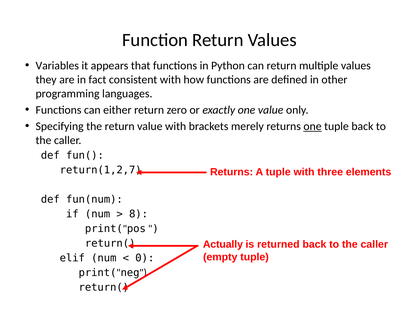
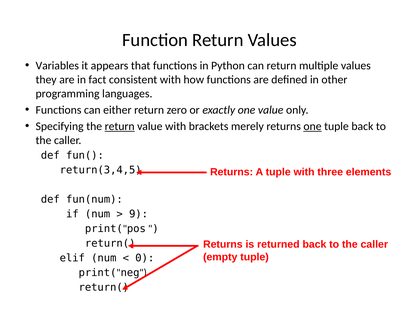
return at (120, 126) underline: none -> present
return(1,2,7: return(1,2,7 -> return(3,4,5
8: 8 -> 9
Actually at (223, 245): Actually -> Returns
